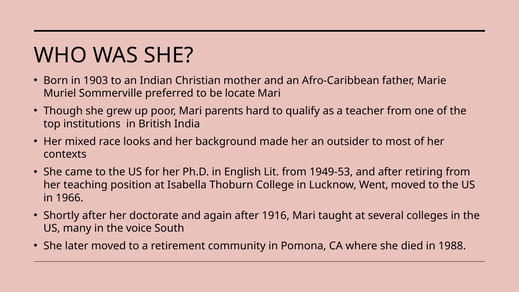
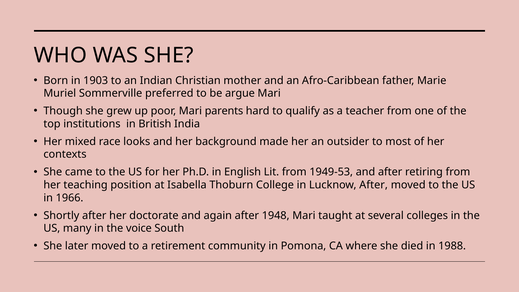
locate: locate -> argue
Lucknow Went: Went -> After
1916: 1916 -> 1948
